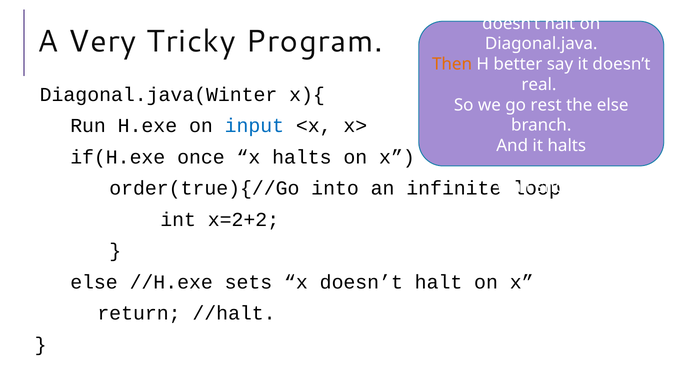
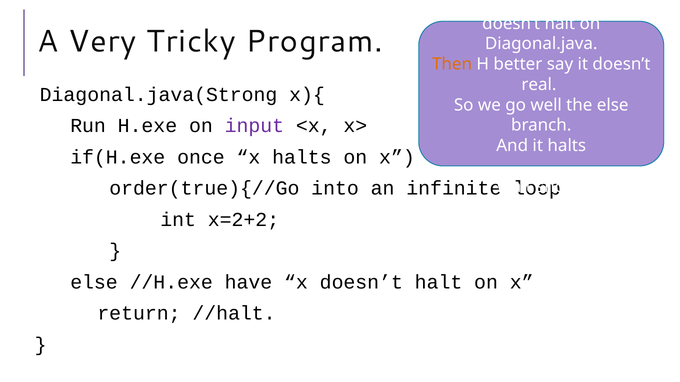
Diagonal.java(Winter: Diagonal.java(Winter -> Diagonal.java(Strong
rest: rest -> well
input colour: blue -> purple
sets: sets -> have
